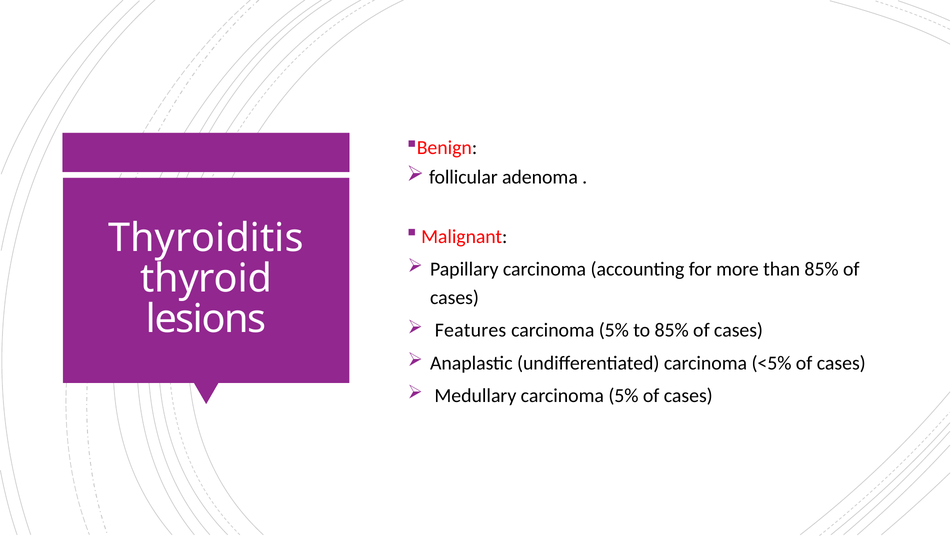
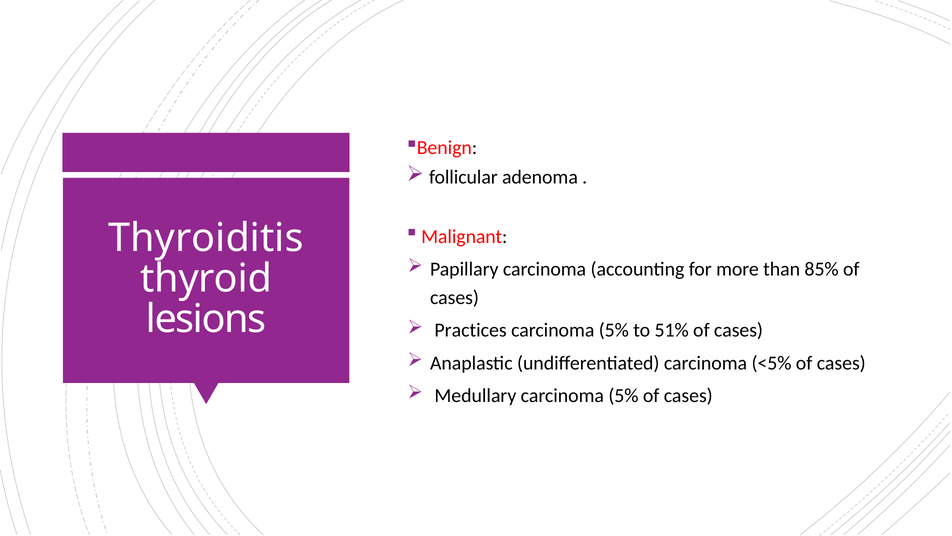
Features: Features -> Practices
to 85%: 85% -> 51%
